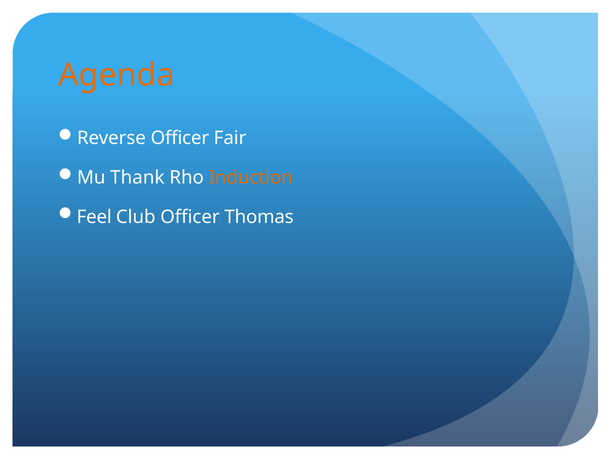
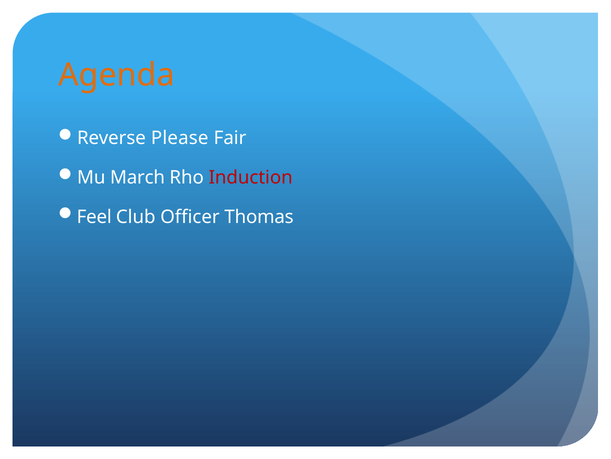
Reverse Officer: Officer -> Please
Thank: Thank -> March
Induction colour: orange -> red
